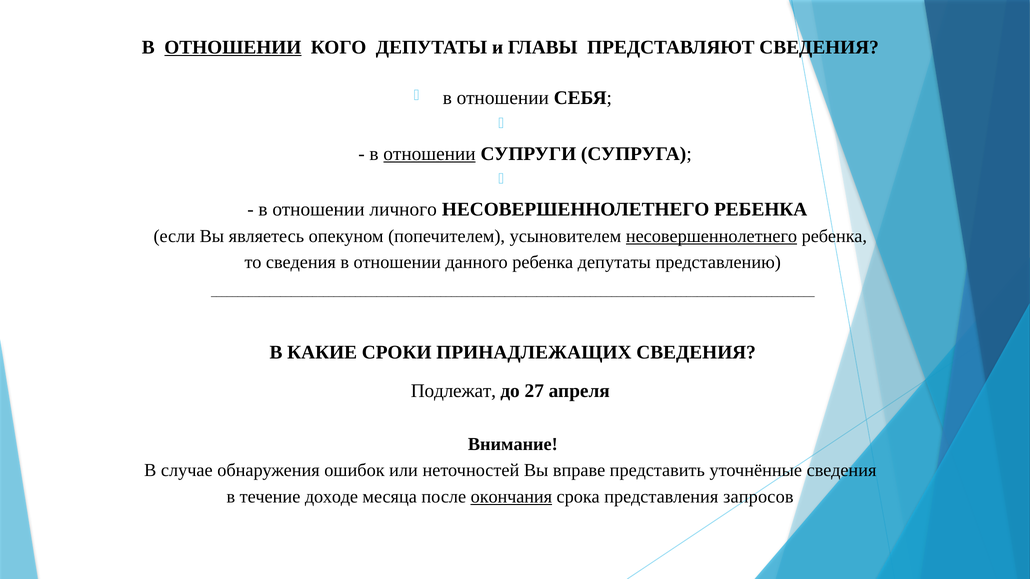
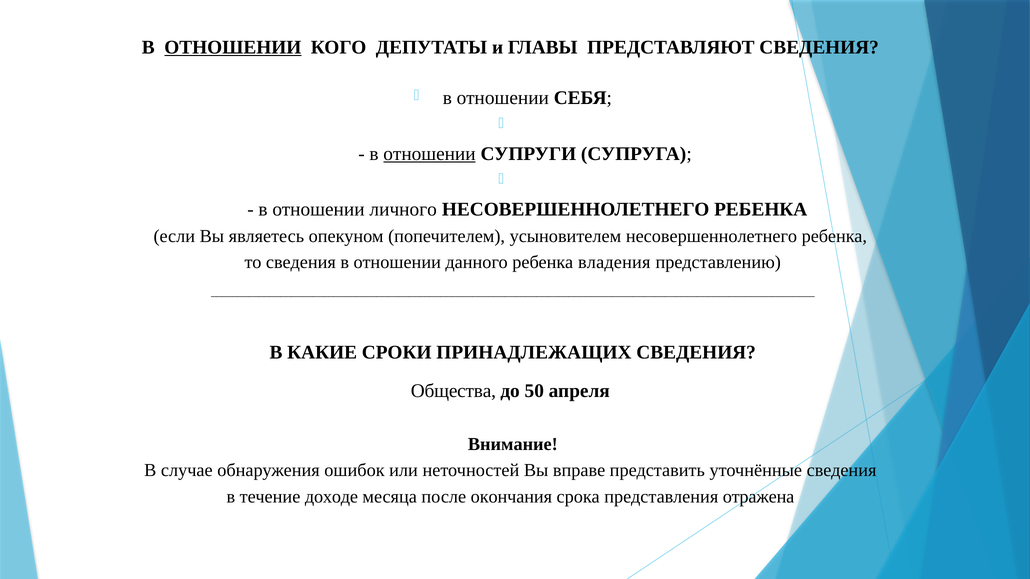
несовершеннолетнего at (712, 236) underline: present -> none
ребенка депутаты: депутаты -> владения
Подлежат: Подлежат -> Общества
27: 27 -> 50
окончания underline: present -> none
запросов: запросов -> отражена
